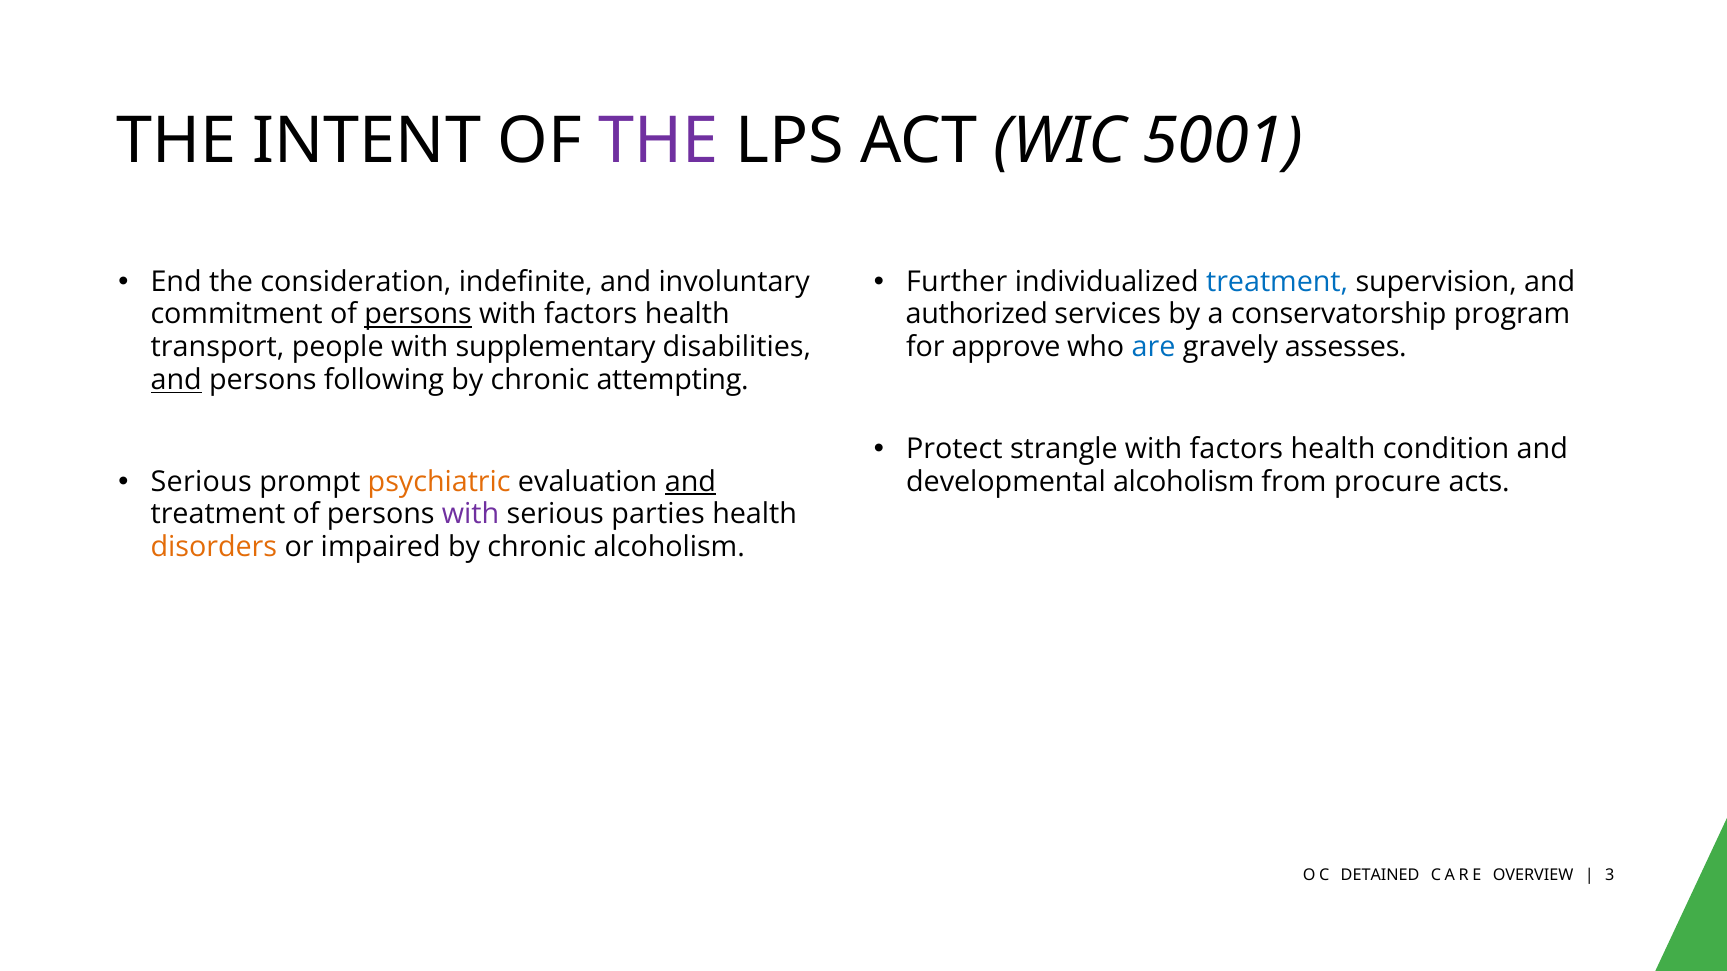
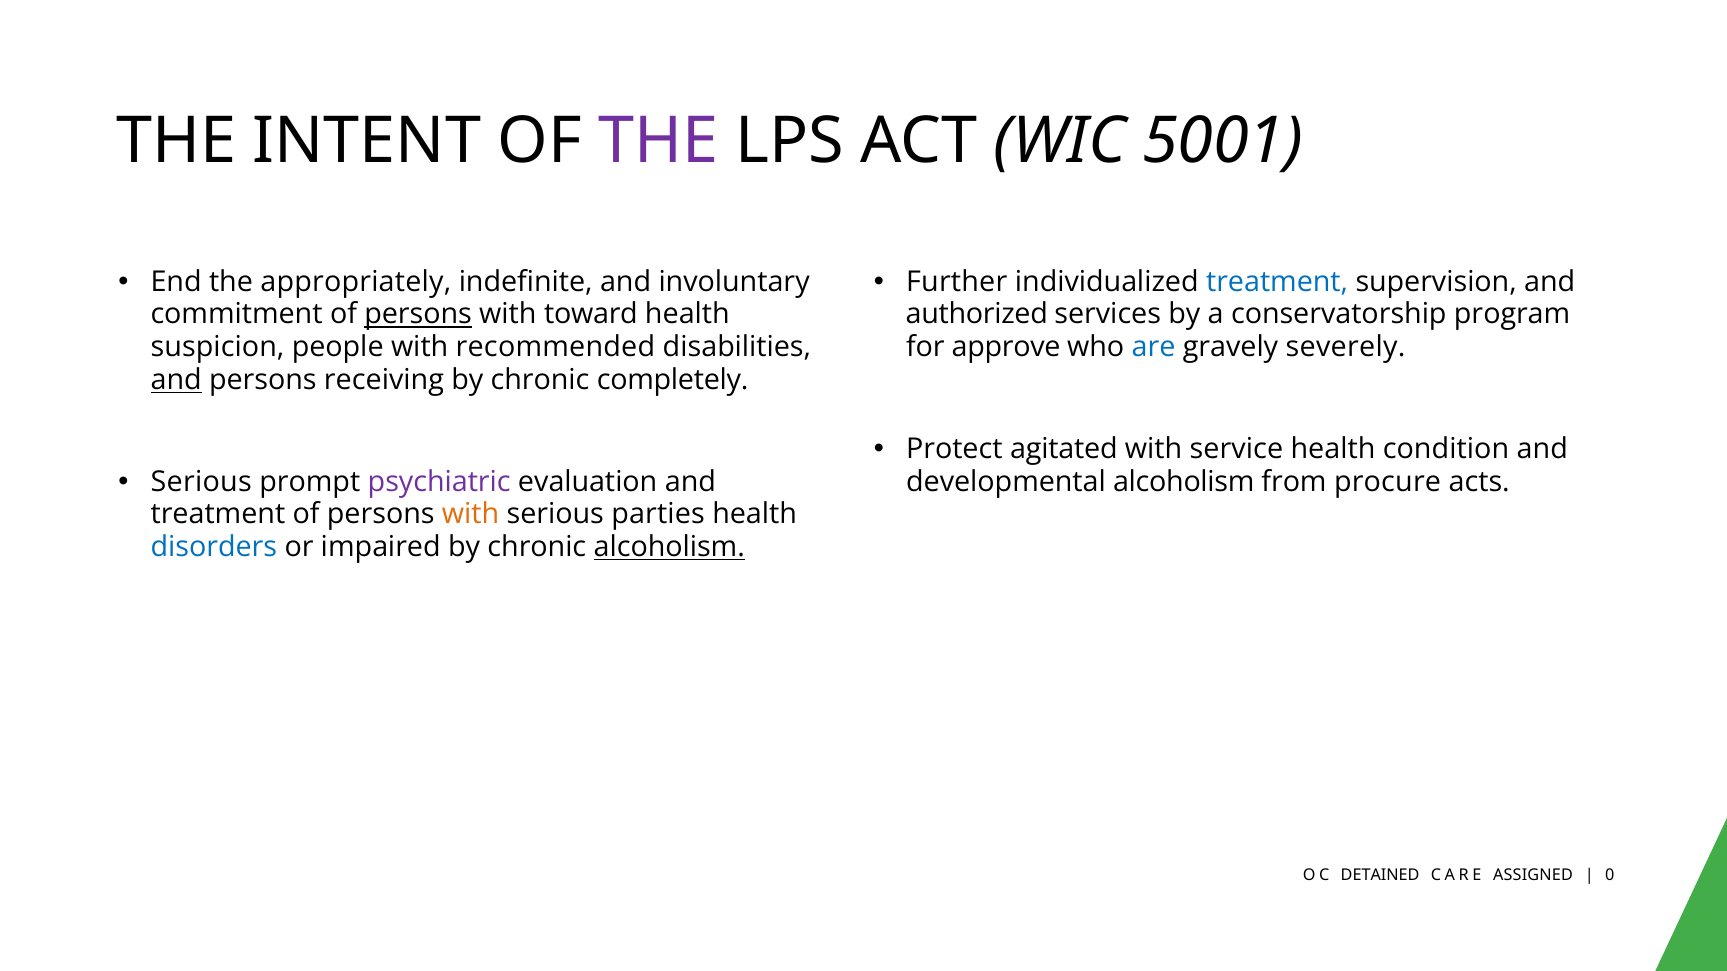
consideration: consideration -> appropriately
factors at (591, 315): factors -> toward
transport: transport -> suspicion
supplementary: supplementary -> recommended
assesses: assesses -> severely
following: following -> receiving
attempting: attempting -> completely
strangle: strangle -> agitated
factors at (1236, 449): factors -> service
psychiatric colour: orange -> purple
and at (690, 482) underline: present -> none
with at (471, 515) colour: purple -> orange
disorders colour: orange -> blue
alcoholism at (669, 547) underline: none -> present
OVERVIEW: OVERVIEW -> ASSIGNED
3: 3 -> 0
